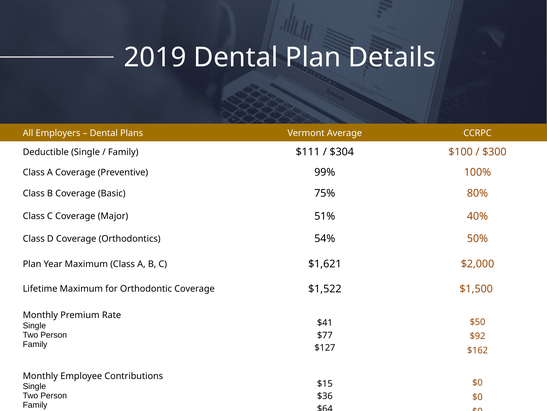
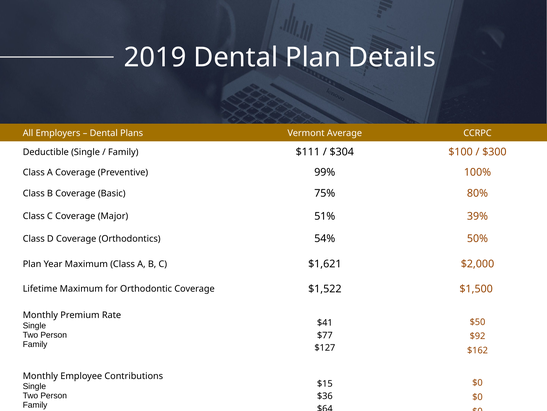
40%: 40% -> 39%
